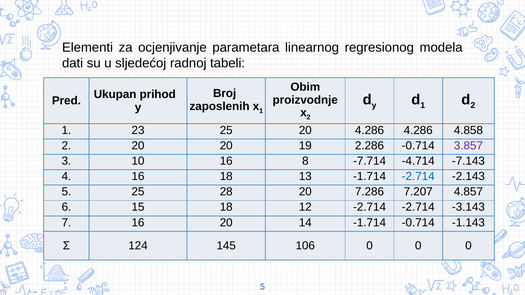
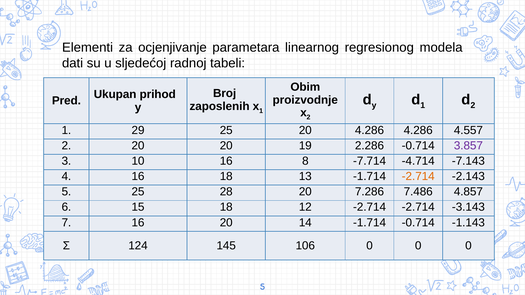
23: 23 -> 29
4.858: 4.858 -> 4.557
-2.714 at (418, 177) colour: blue -> orange
7.207: 7.207 -> 7.486
